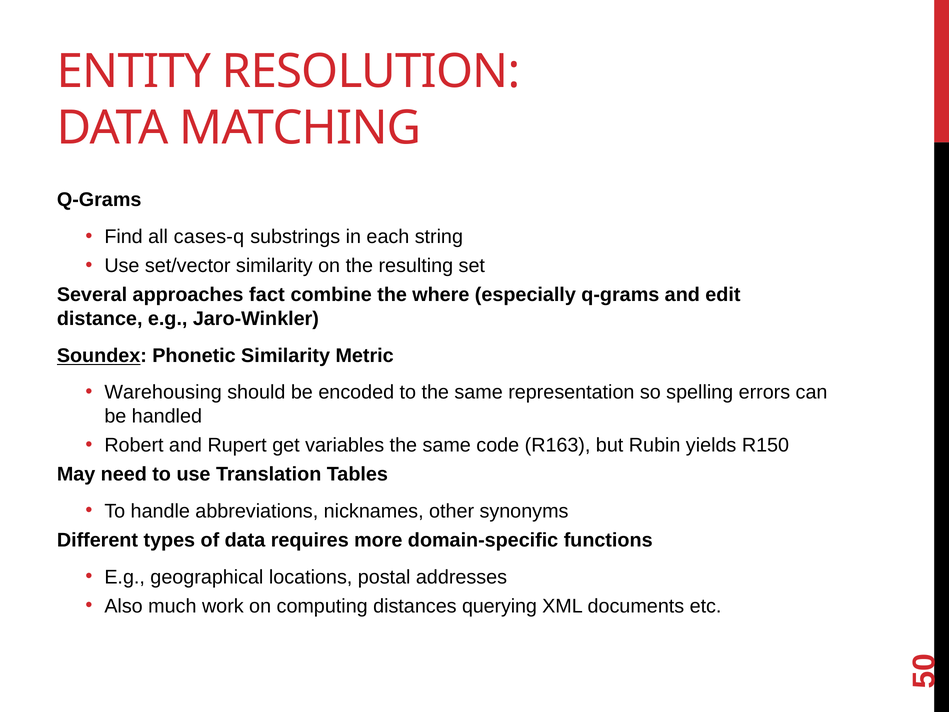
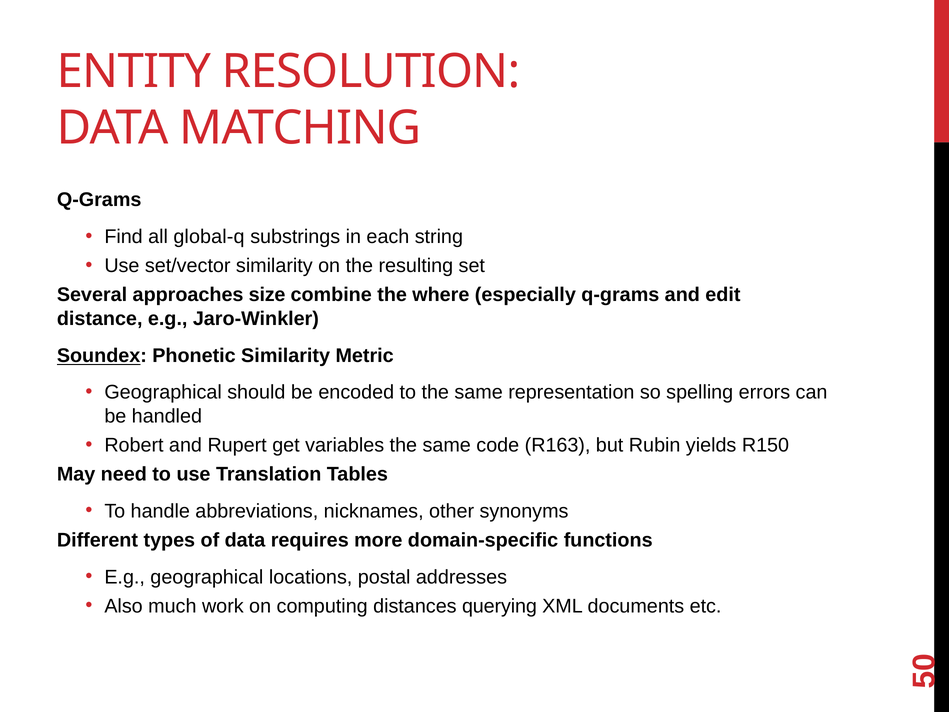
cases-q: cases-q -> global-q
fact: fact -> size
Warehousing at (163, 392): Warehousing -> Geographical
